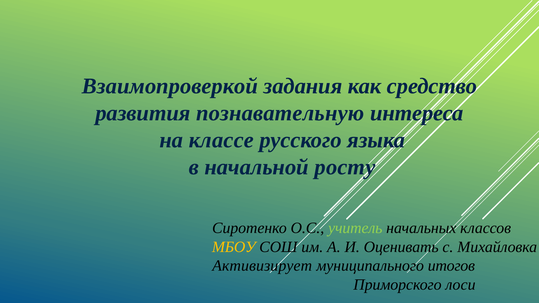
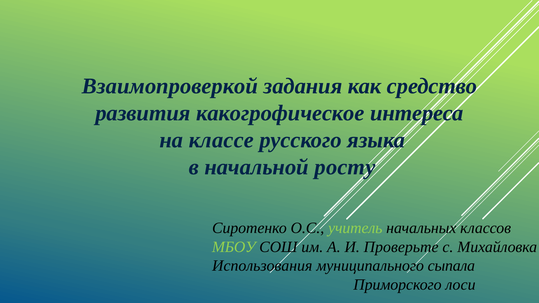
познавательную: познавательную -> какогрофическое
МБОУ colour: yellow -> light green
Оценивать: Оценивать -> Проверьте
Активизирует: Активизирует -> Использования
итогов: итогов -> сыпала
